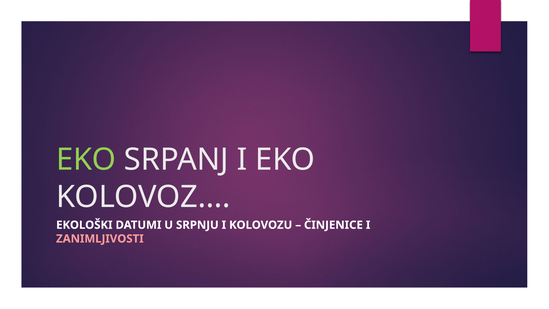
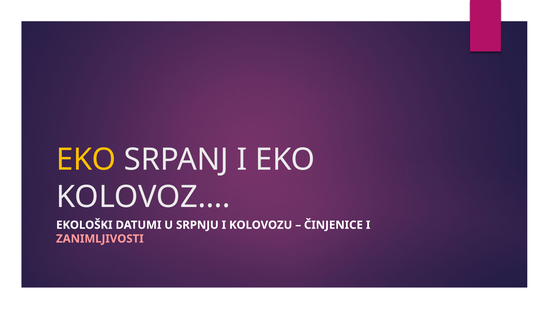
EKO at (86, 160) colour: light green -> yellow
